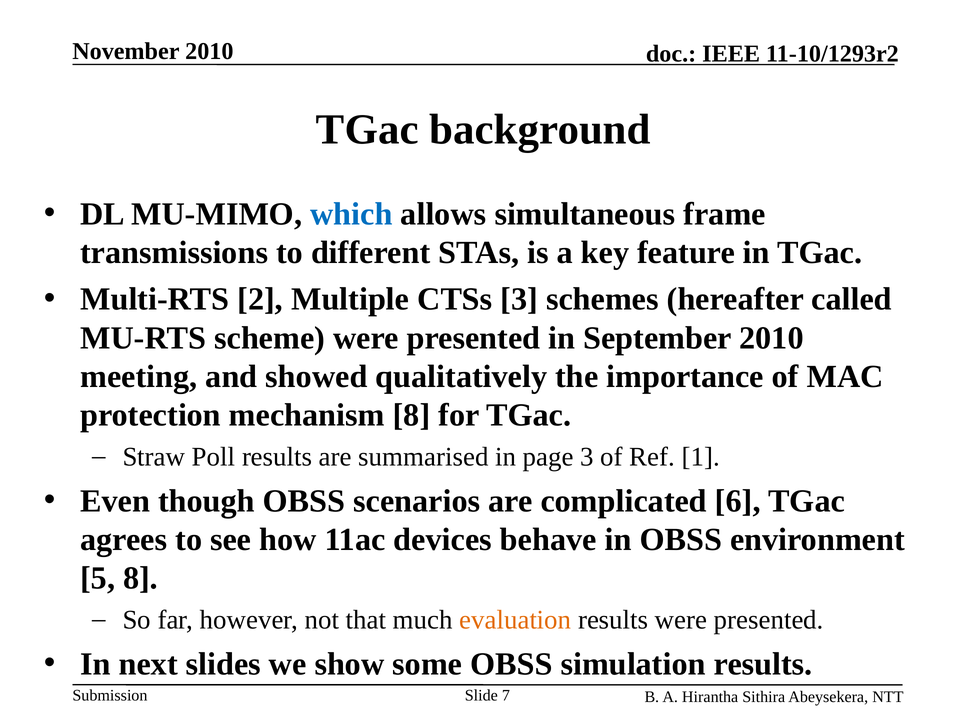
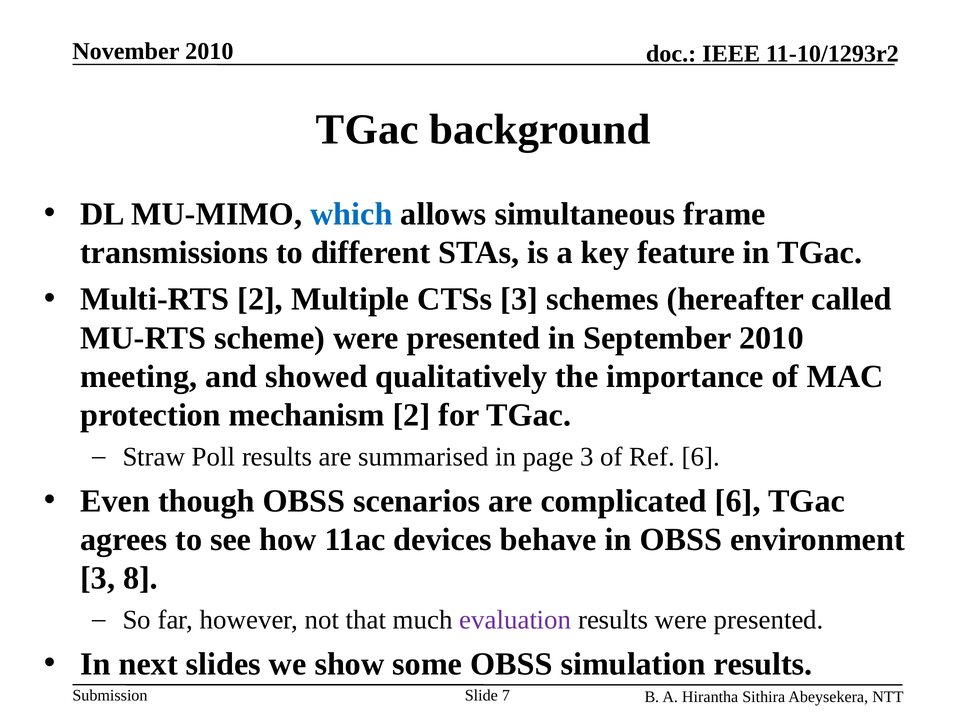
mechanism 8: 8 -> 2
Ref 1: 1 -> 6
5 at (98, 578): 5 -> 3
evaluation colour: orange -> purple
